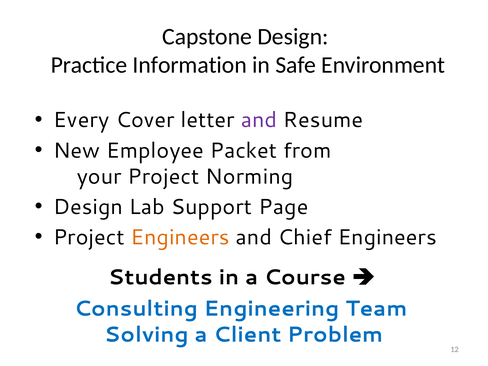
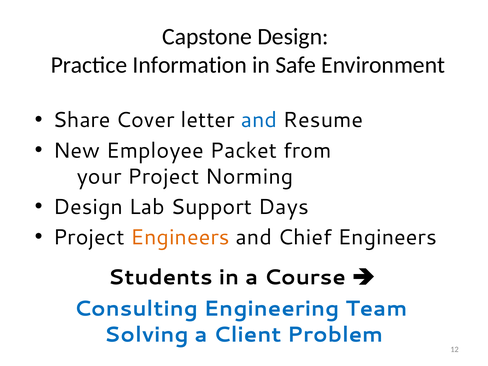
Every: Every -> Share
and at (259, 120) colour: purple -> blue
Page: Page -> Days
